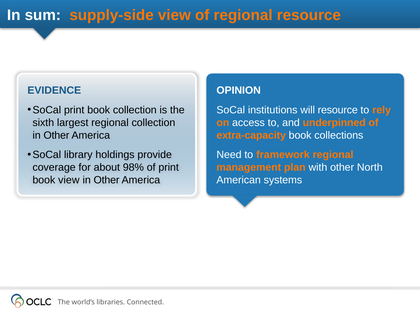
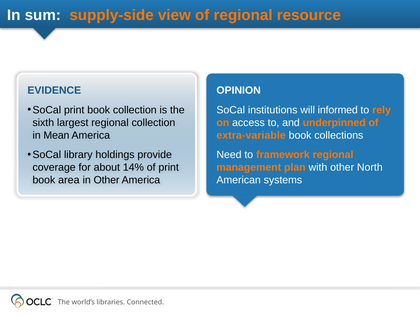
will resource: resource -> informed
Other at (56, 135): Other -> Mean
extra-capacity: extra-capacity -> extra-variable
98%: 98% -> 14%
book view: view -> area
